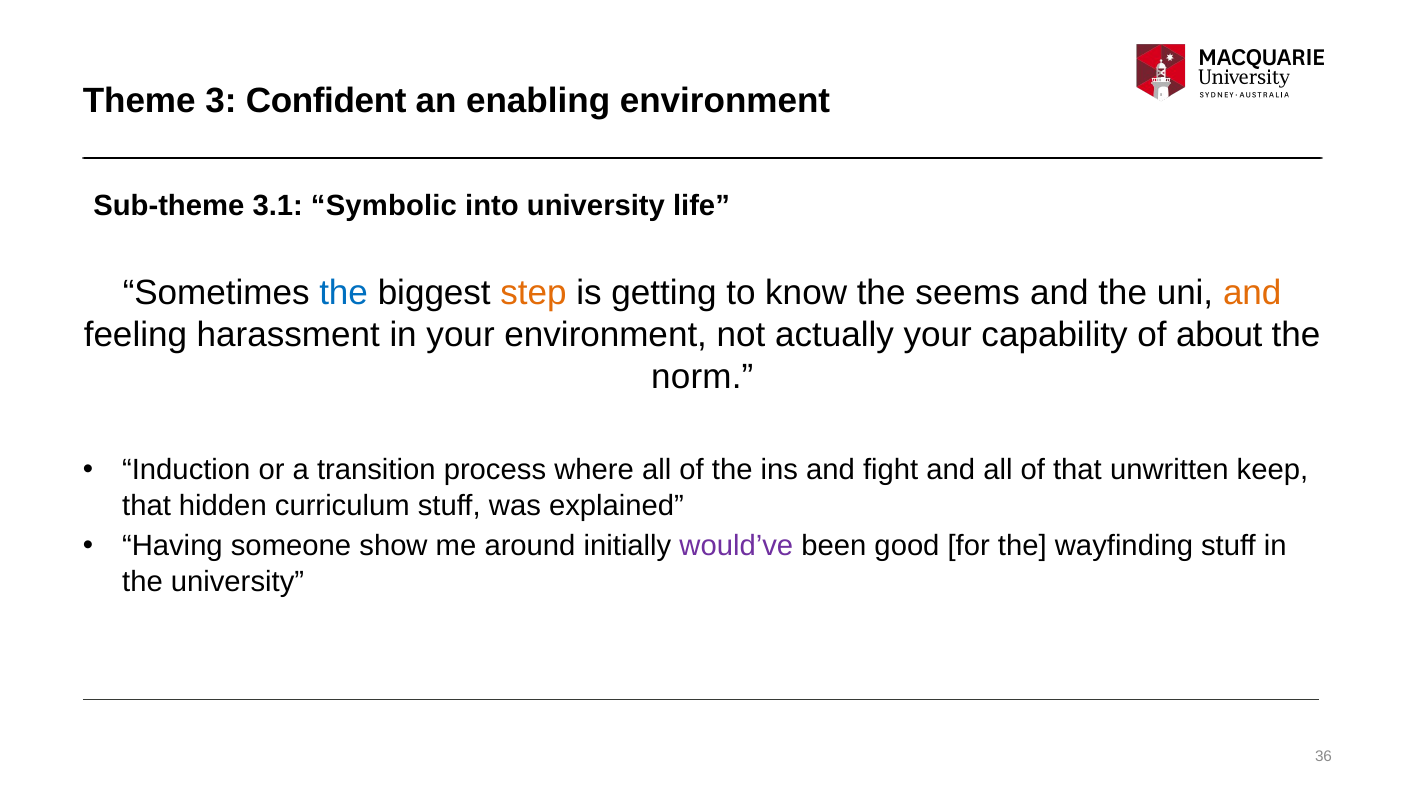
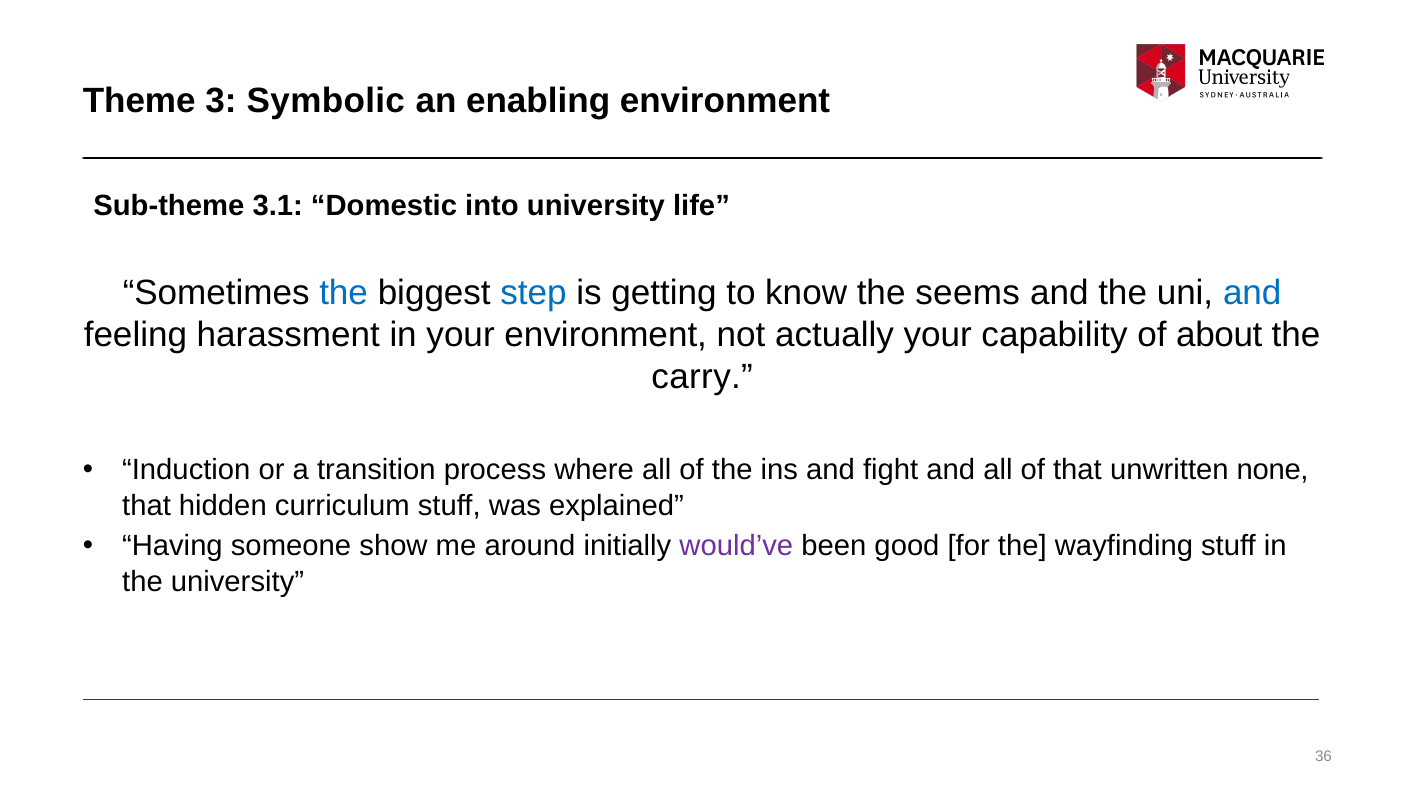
Confident: Confident -> Symbolic
Symbolic: Symbolic -> Domestic
step colour: orange -> blue
and at (1252, 293) colour: orange -> blue
norm: norm -> carry
keep: keep -> none
